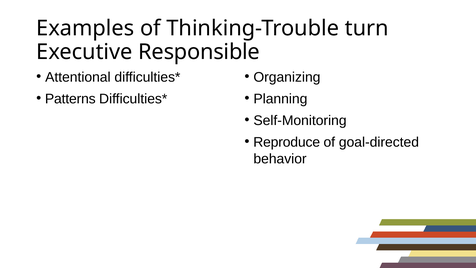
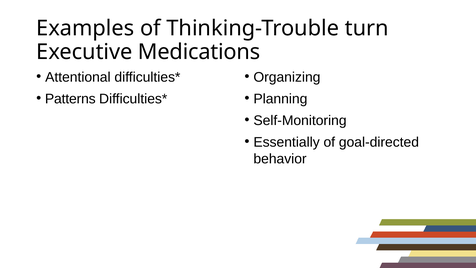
Responsible: Responsible -> Medications
Reproduce: Reproduce -> Essentially
